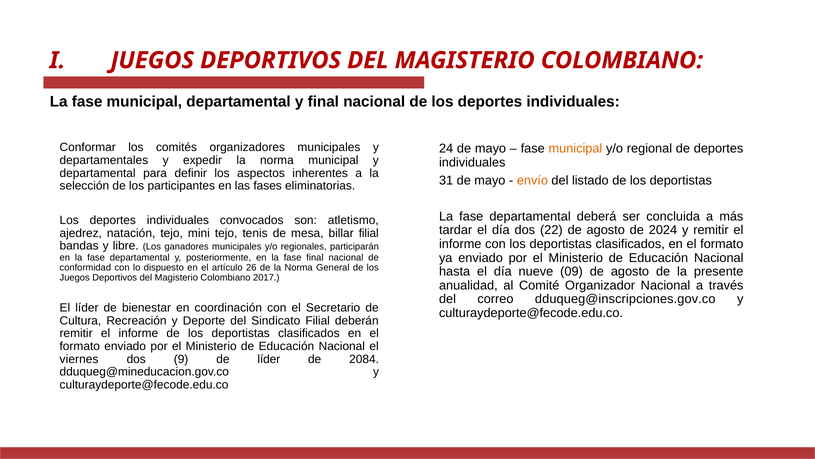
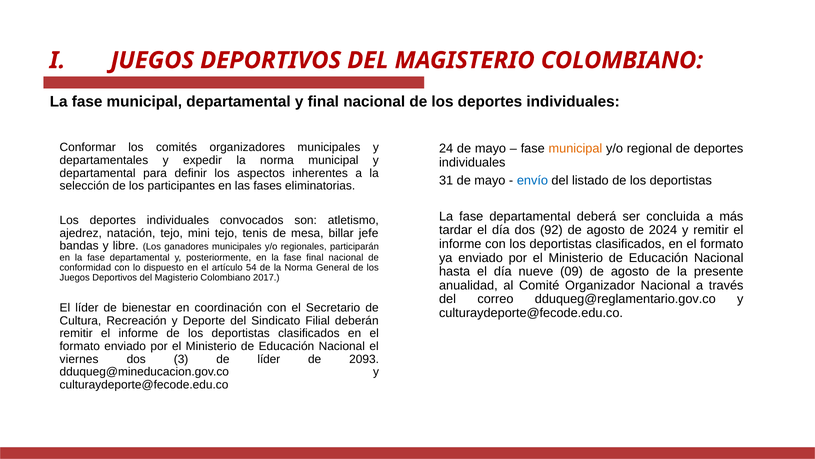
envío colour: orange -> blue
22: 22 -> 92
billar filial: filial -> jefe
26: 26 -> 54
dduqueg@inscripciones.gov.co: dduqueg@inscripciones.gov.co -> dduqueg@reglamentario.gov.co
9: 9 -> 3
2084: 2084 -> 2093
